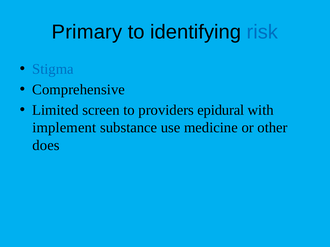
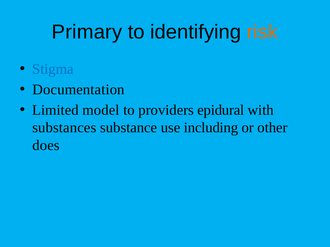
risk colour: blue -> orange
Comprehensive: Comprehensive -> Documentation
screen: screen -> model
implement: implement -> substances
medicine: medicine -> including
